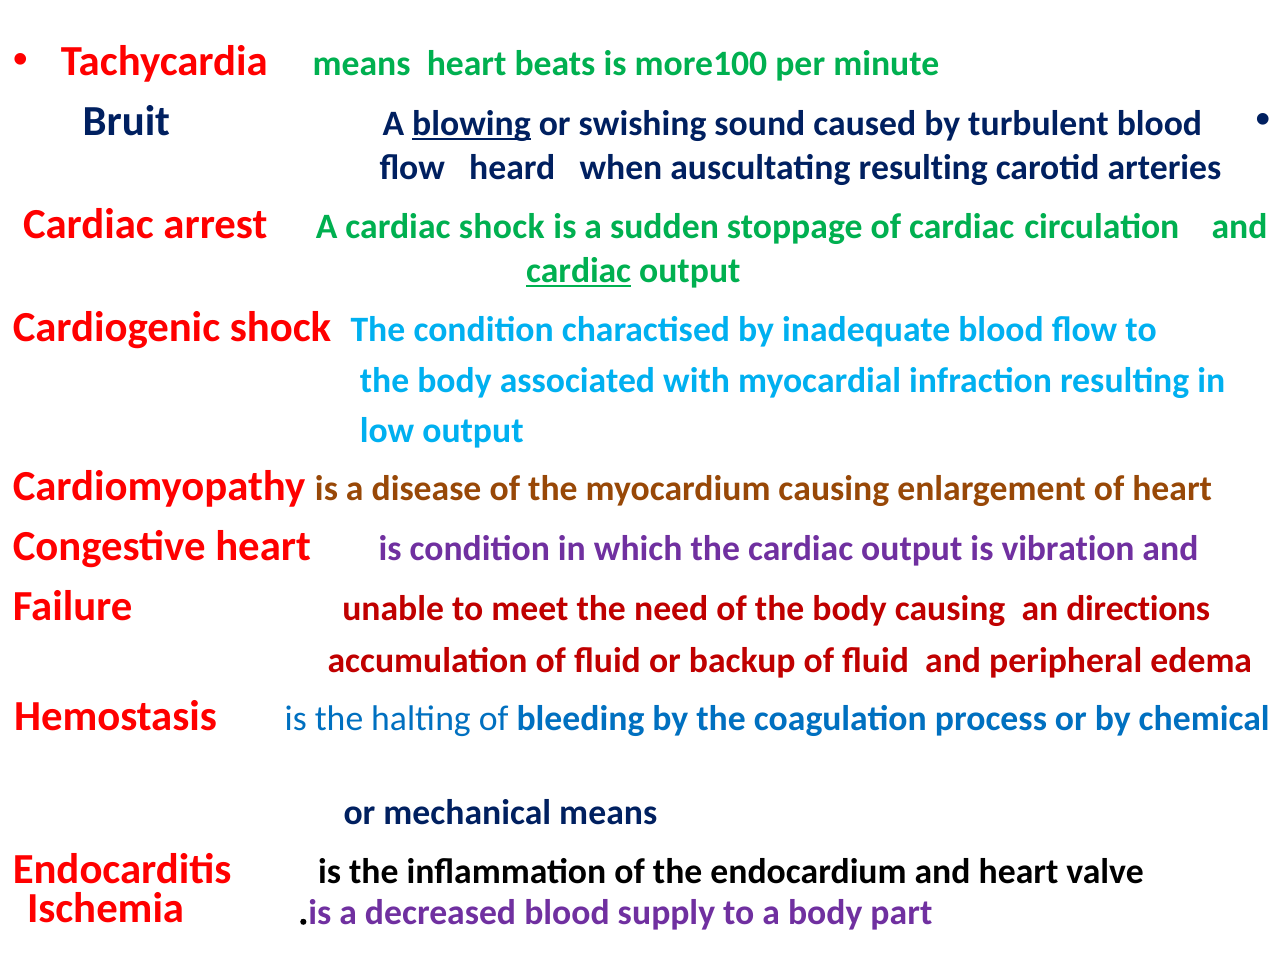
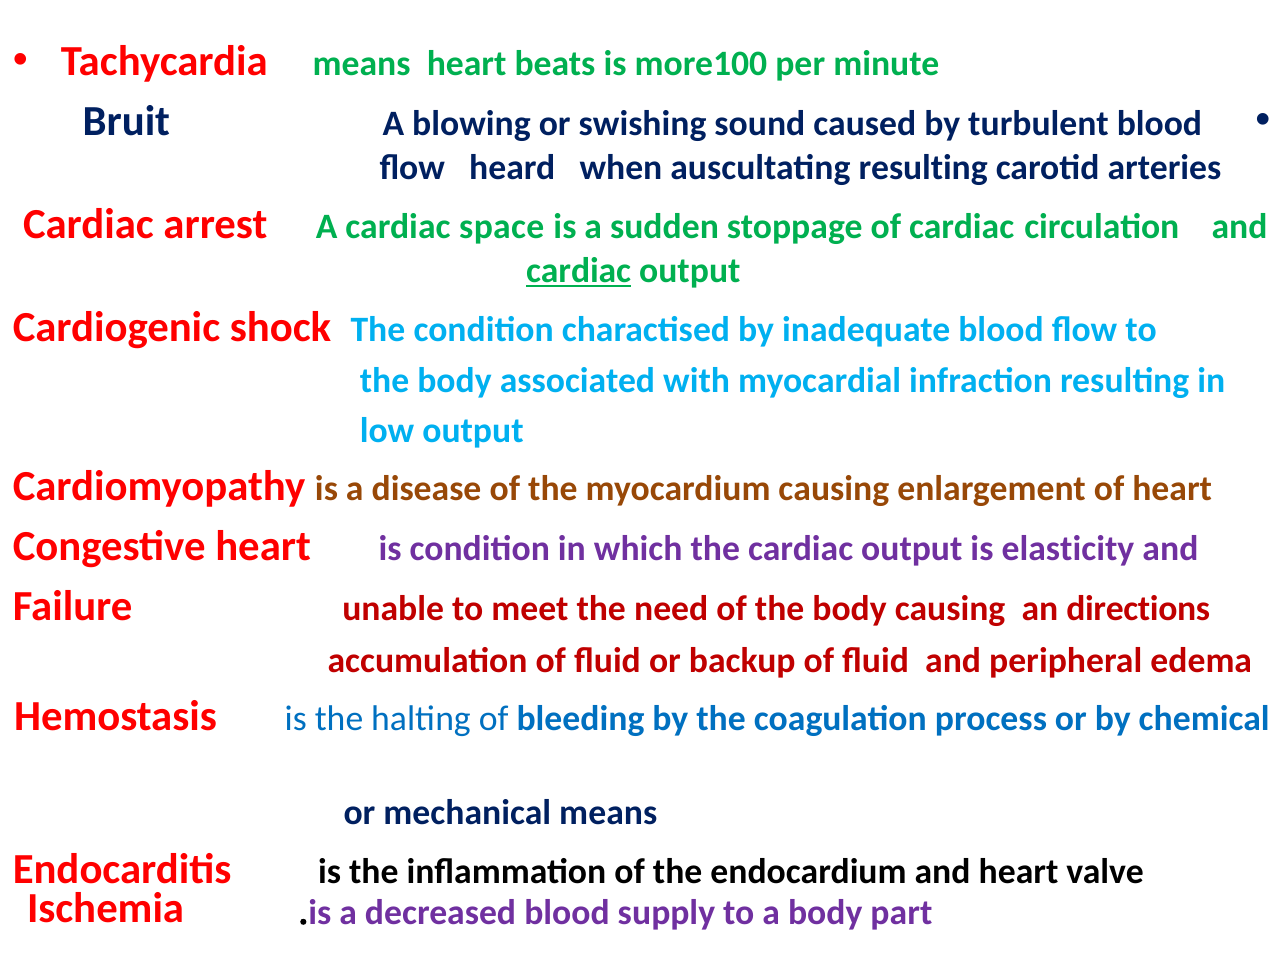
blowing underline: present -> none
cardiac shock: shock -> space
vibration: vibration -> elasticity
